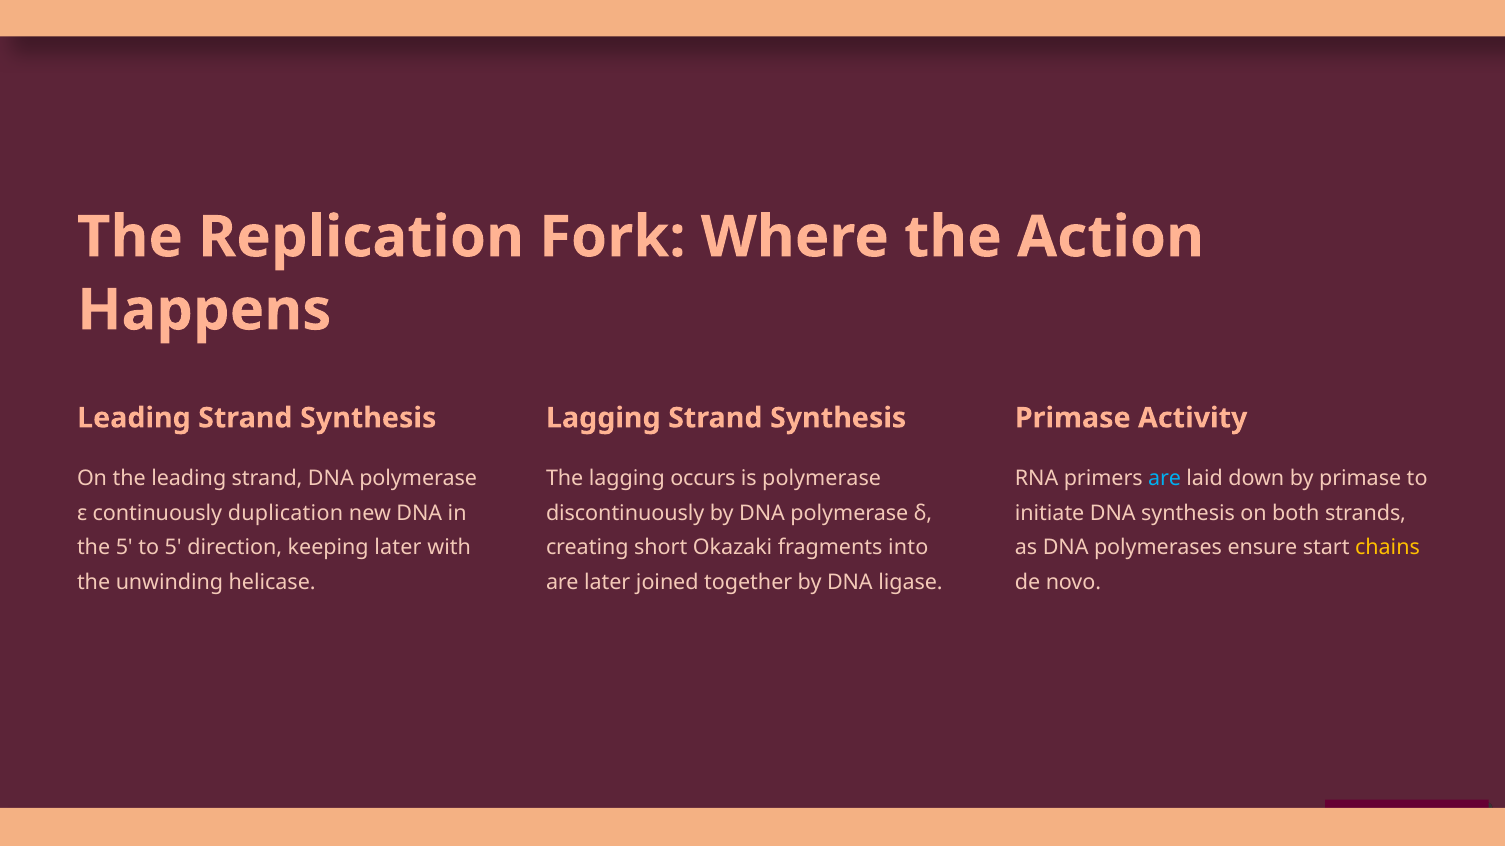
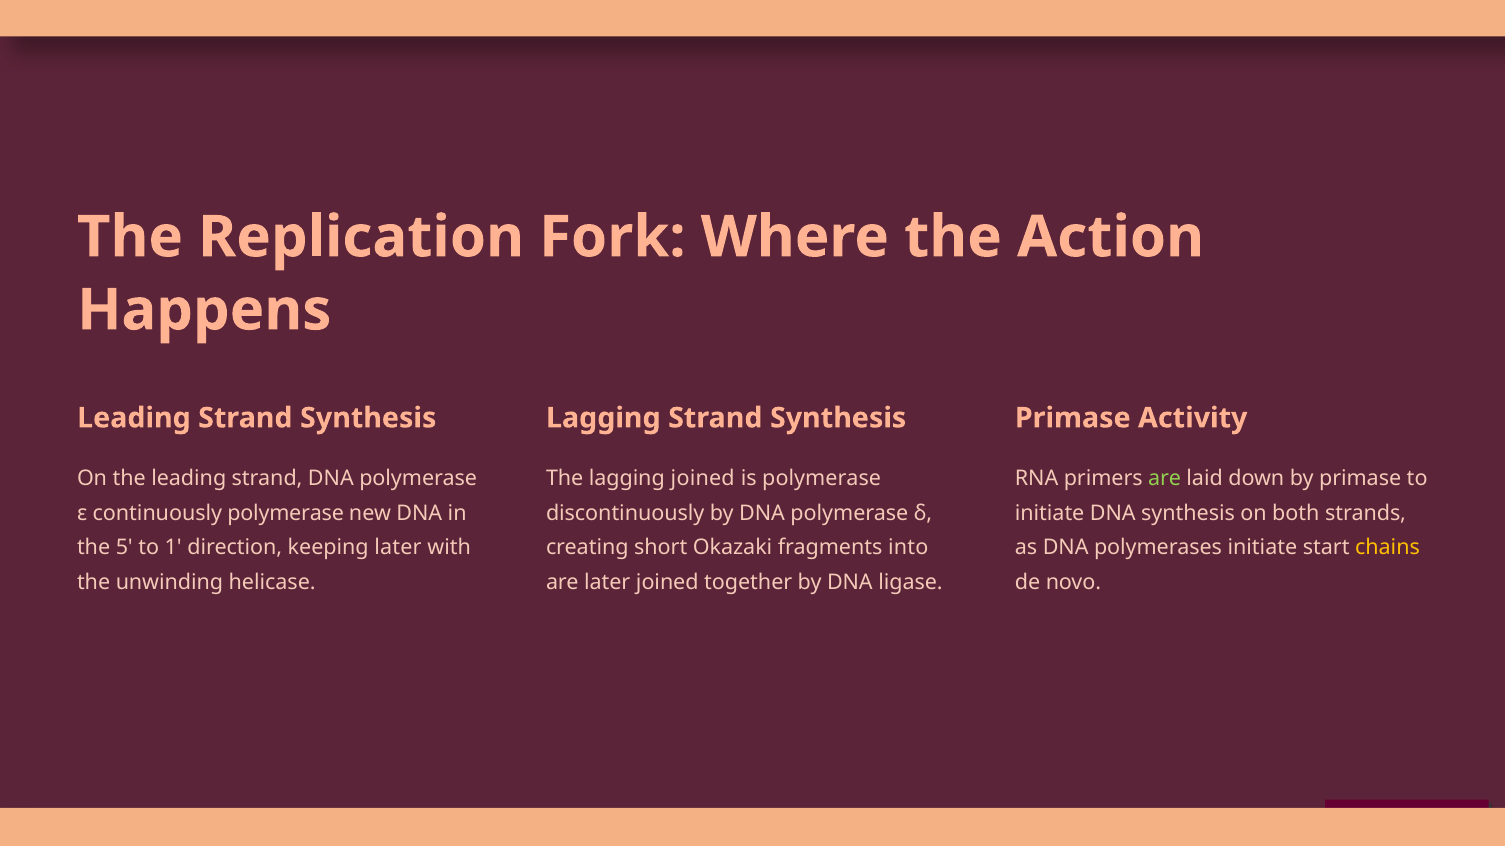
lagging occurs: occurs -> joined
are at (1165, 479) colour: light blue -> light green
continuously duplication: duplication -> polymerase
to 5: 5 -> 1
polymerases ensure: ensure -> initiate
